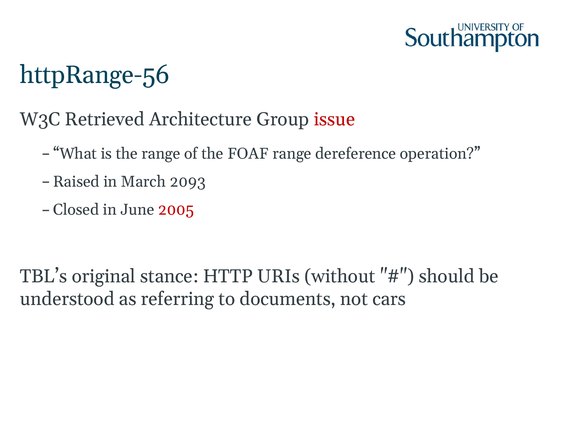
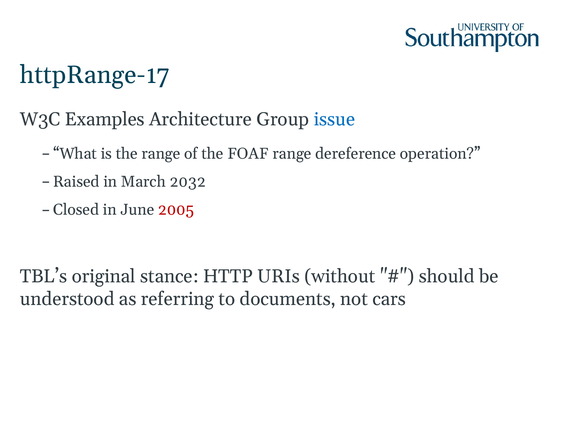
httpRange-56: httpRange-56 -> httpRange-17
Retrieved: Retrieved -> Examples
issue colour: red -> blue
2093: 2093 -> 2032
